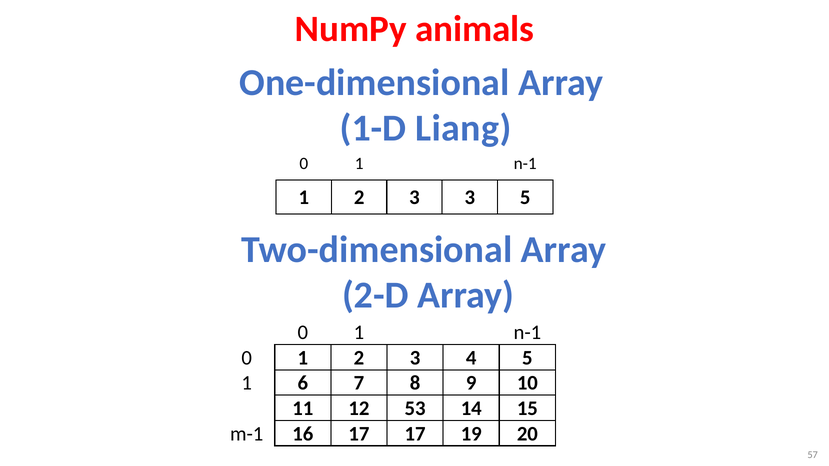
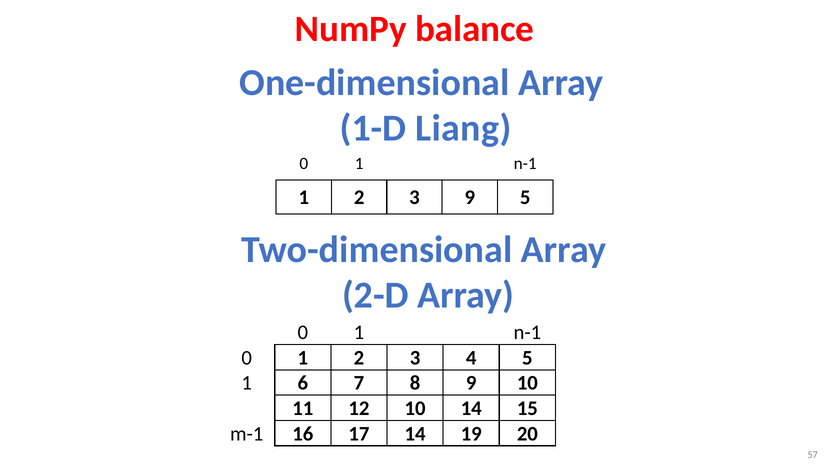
animals: animals -> balance
3 3: 3 -> 9
12 53: 53 -> 10
17 17: 17 -> 14
